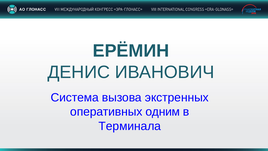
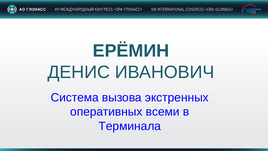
одним: одним -> всеми
